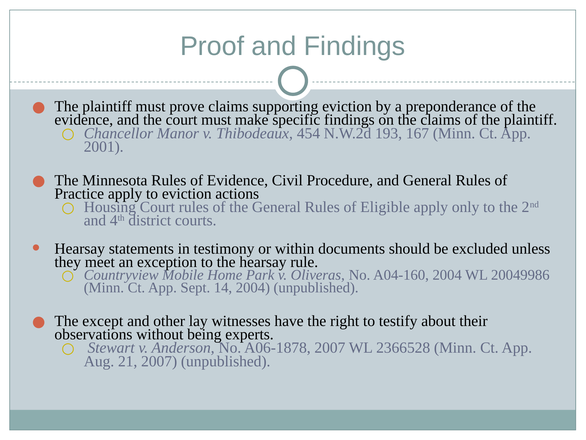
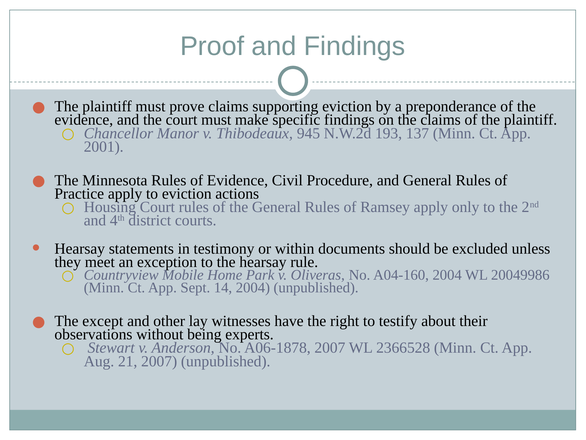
454: 454 -> 945
167: 167 -> 137
Eligible: Eligible -> Ramsey
